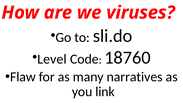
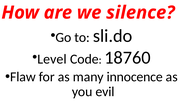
viruses: viruses -> silence
narratives: narratives -> innocence
link: link -> evil
